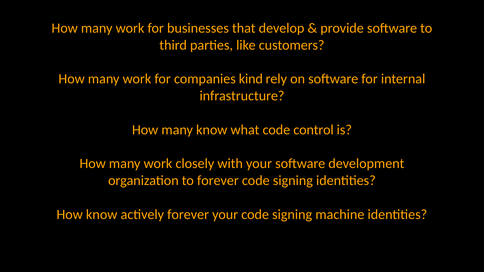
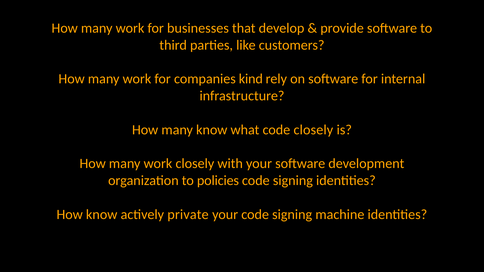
code control: control -> closely
to forever: forever -> policies
actively forever: forever -> private
